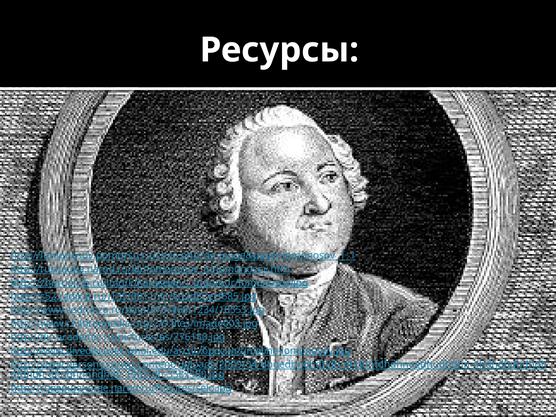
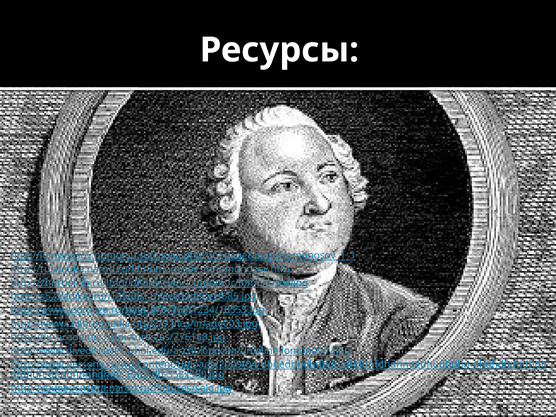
http://lomonosov.pomorsu.ru/селе.php?do=page&page=lomonosov_1_1: http://lomonosov.pomorsu.ru/селе.php?do=page&page=lomonosov_1_1 -> http://lomonosov.pomorsu.ru/слова.php?do=page&page=lomonosov_1_1
http://совершенстве.narod.ru/Pictures/selo.jpg: http://совершенстве.narod.ru/Pictures/selo.jpg -> http://университета.narod.ru/Pictures/selo.jpg
